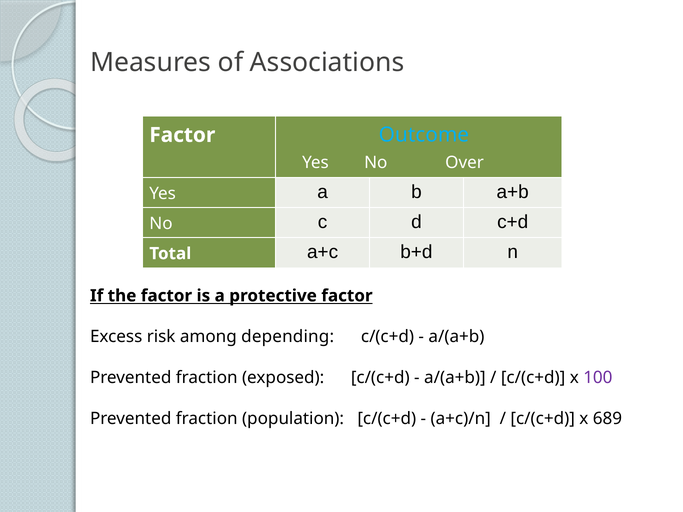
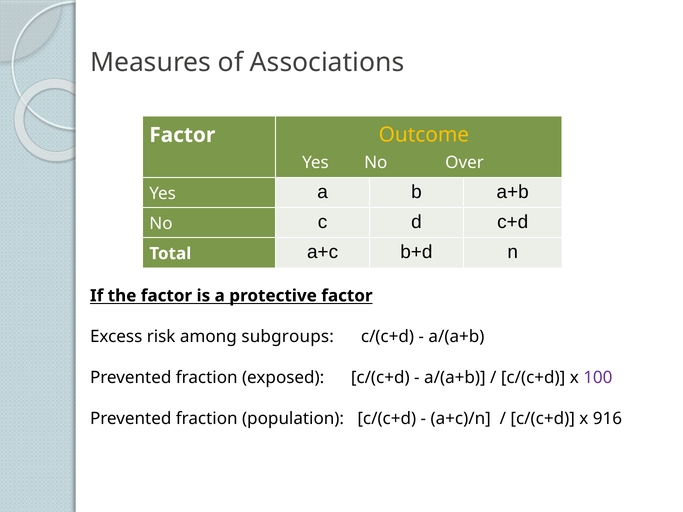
Outcome colour: light blue -> yellow
depending: depending -> subgroups
689: 689 -> 916
